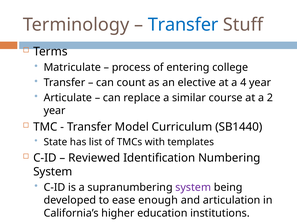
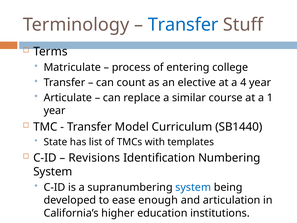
2: 2 -> 1
Reviewed: Reviewed -> Revisions
system at (193, 187) colour: purple -> blue
